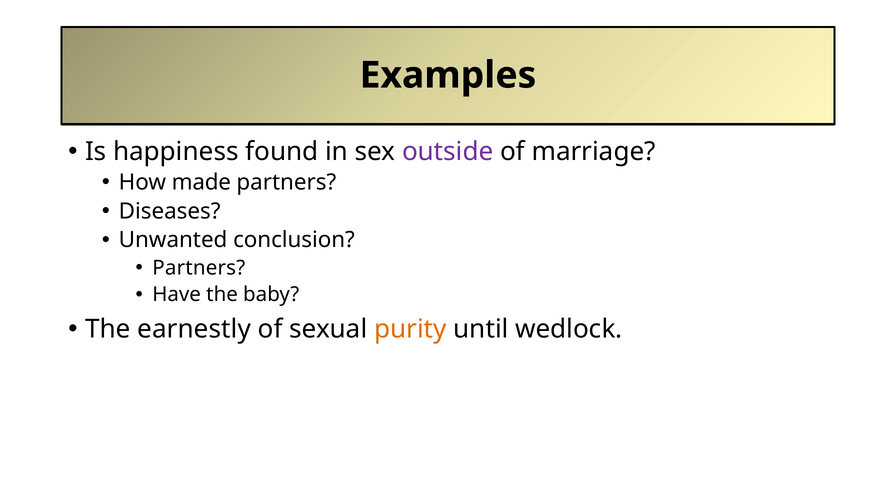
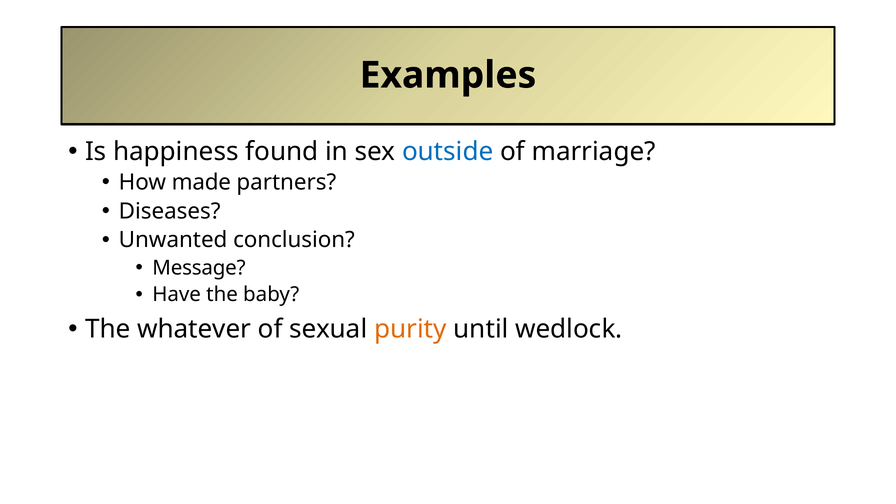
outside colour: purple -> blue
Partners at (199, 268): Partners -> Message
earnestly: earnestly -> whatever
